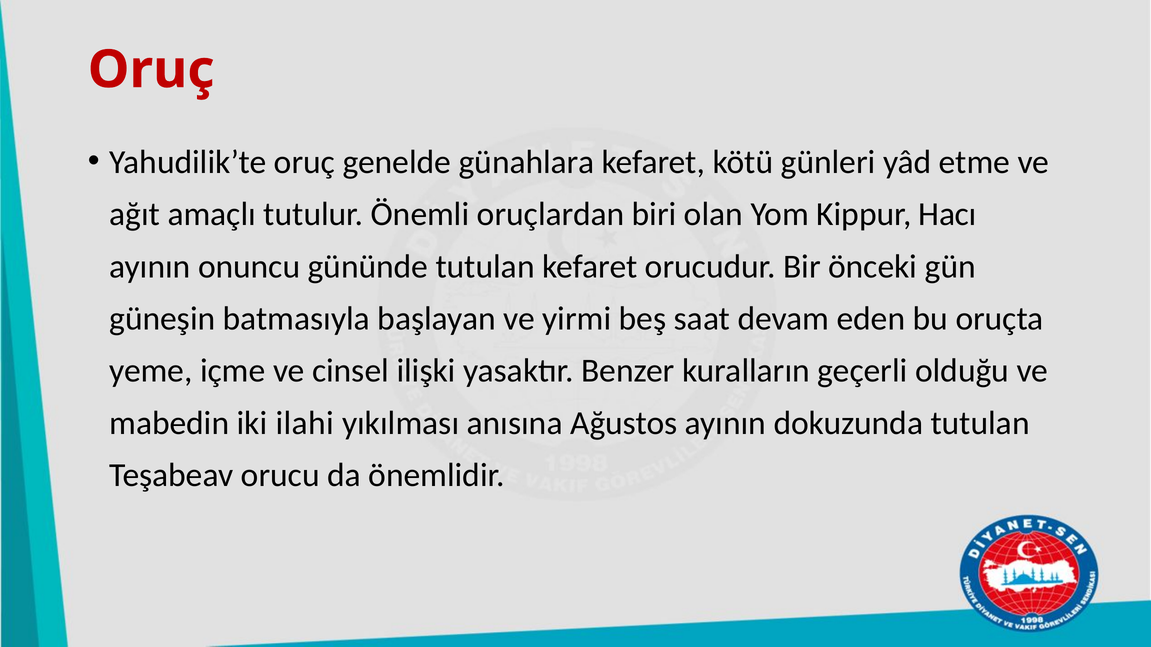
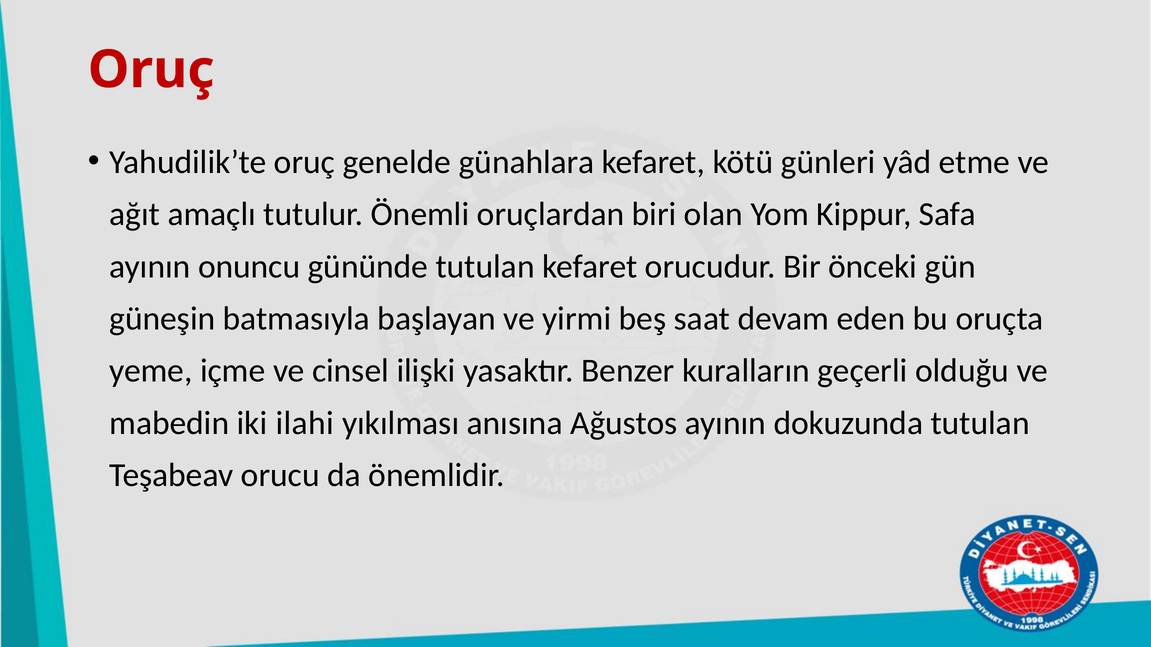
Hacı: Hacı -> Safa
